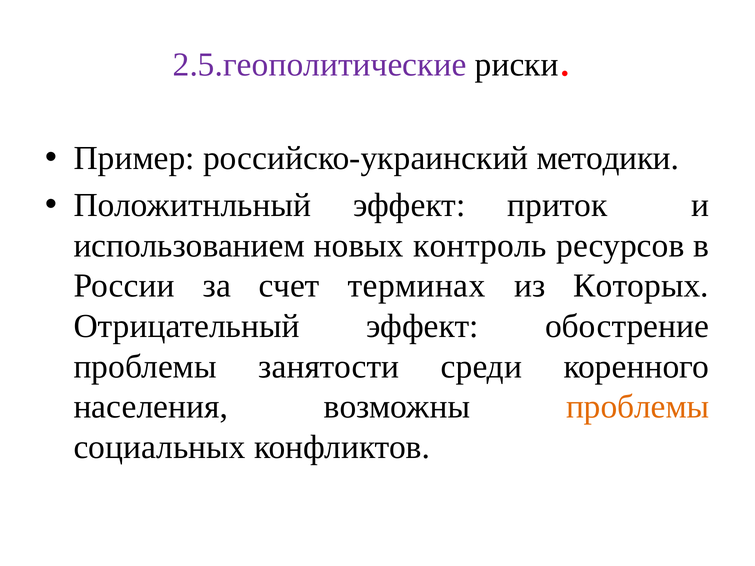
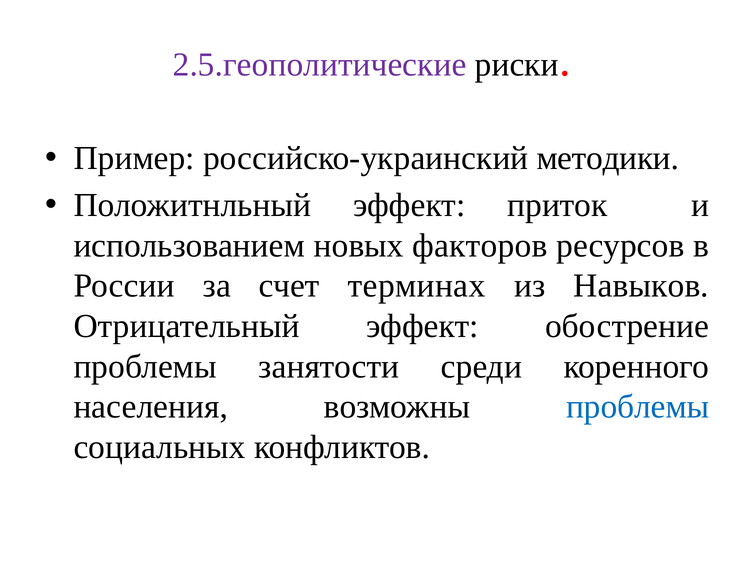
контроль: контроль -> факторов
Которых: Которых -> Навыков
проблемы at (638, 407) colour: orange -> blue
